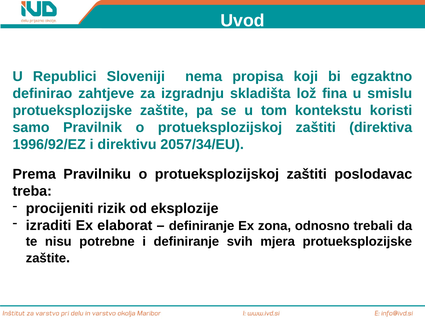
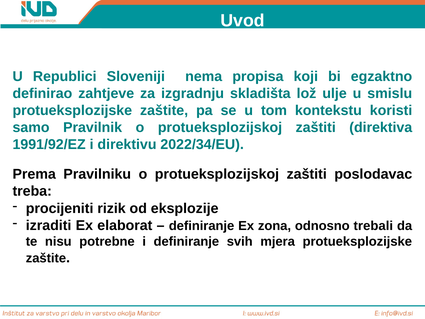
fina: fina -> ulje
1996/92/EZ: 1996/92/EZ -> 1991/92/EZ
2057/34/EU: 2057/34/EU -> 2022/34/EU
